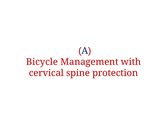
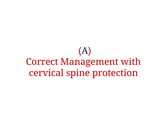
Bicycle: Bicycle -> Correct
